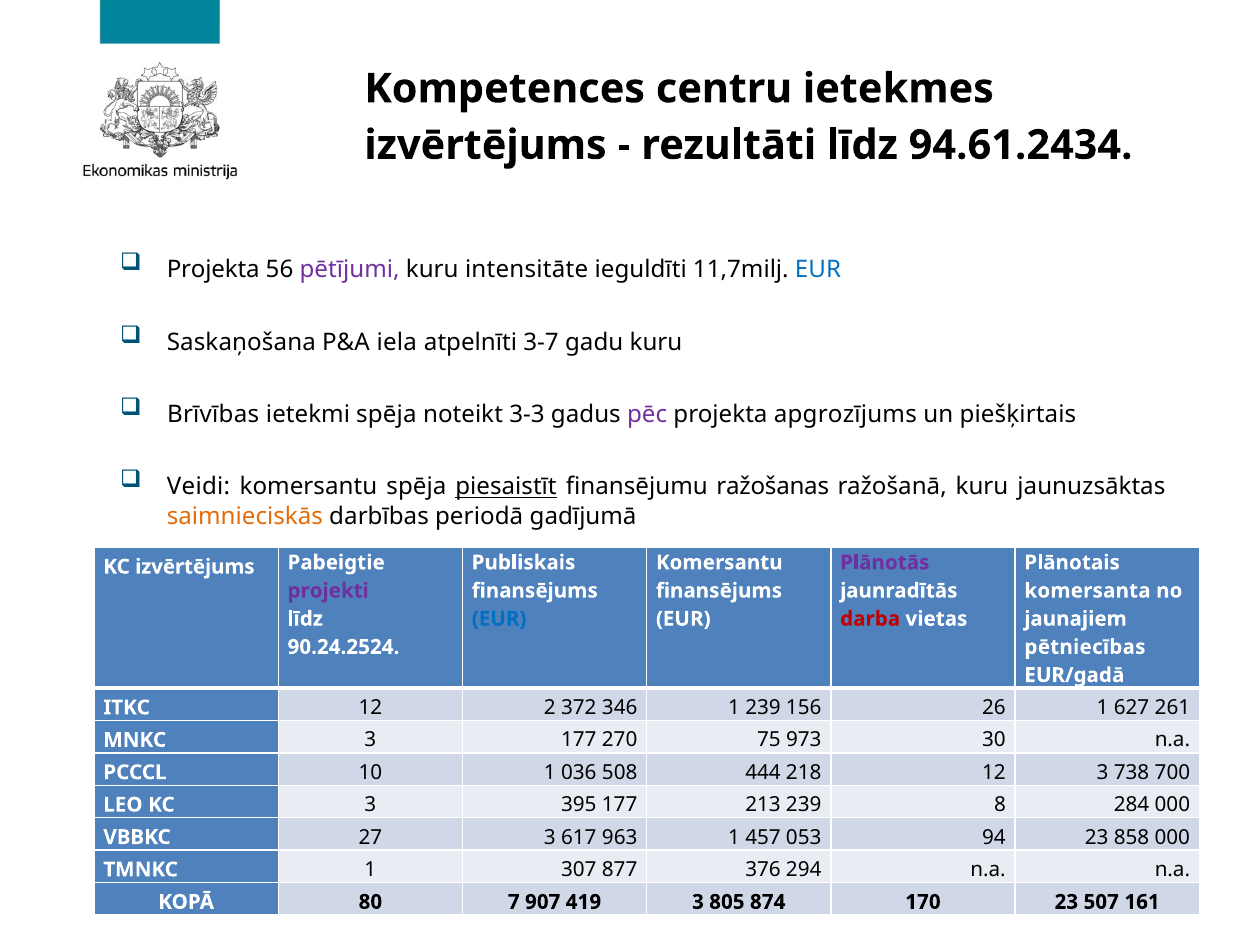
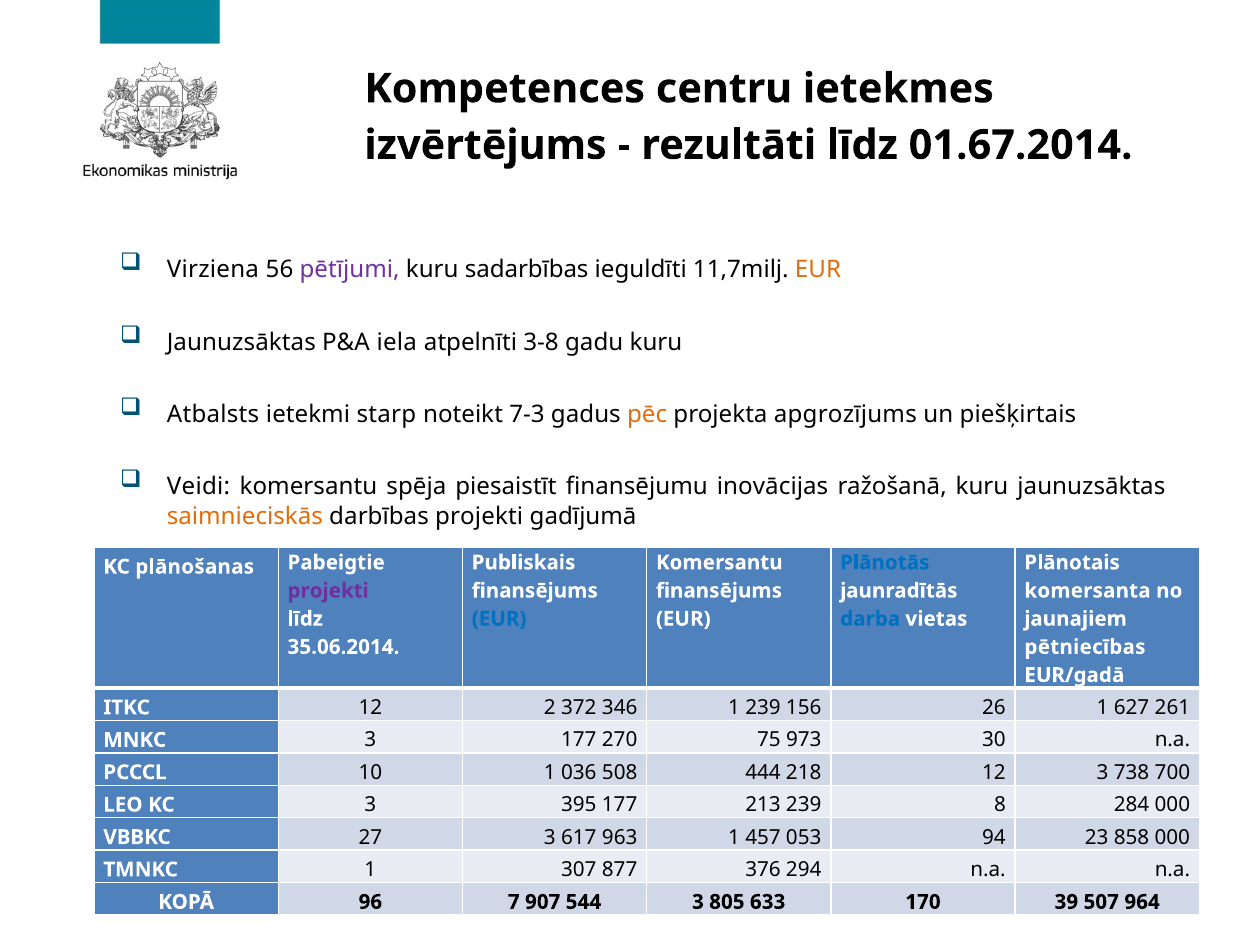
94.61.2434: 94.61.2434 -> 01.67.2014
Projekta at (213, 270): Projekta -> Virziena
intensitāte: intensitāte -> sadarbības
EUR at (818, 270) colour: blue -> orange
Saskaņošana at (241, 342): Saskaņošana -> Jaunuzsāktas
3-7: 3-7 -> 3-8
Brīvības: Brīvības -> Atbalsts
ietekmi spēja: spēja -> starp
3-3: 3-3 -> 7-3
pēc colour: purple -> orange
piesaistīt underline: present -> none
ražošanas: ražošanas -> inovācijas
darbības periodā: periodā -> projekti
Plānotās colour: purple -> blue
KC izvērtējums: izvērtējums -> plānošanas
darba colour: red -> blue
90.24.2524: 90.24.2524 -> 35.06.2014
80: 80 -> 96
419: 419 -> 544
874: 874 -> 633
170 23: 23 -> 39
161: 161 -> 964
